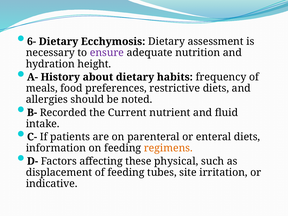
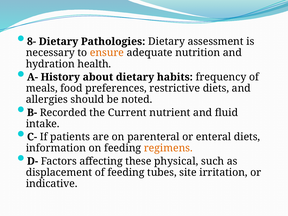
6-: 6- -> 8-
Ecchymosis: Ecchymosis -> Pathologies
ensure colour: purple -> orange
height: height -> health
